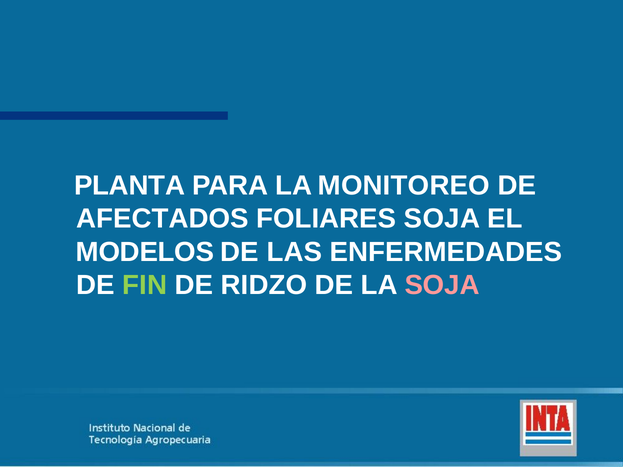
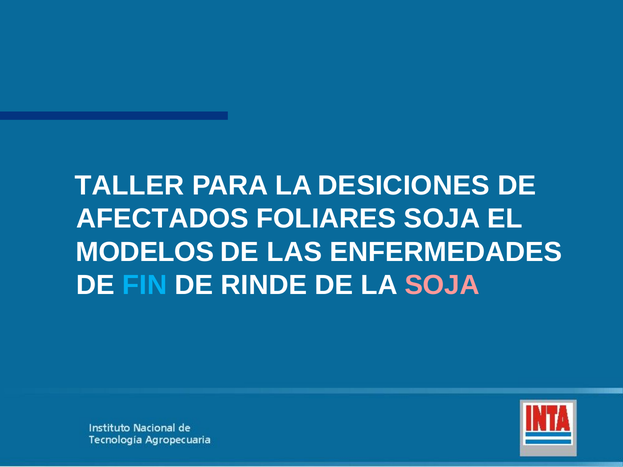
PLANTA: PLANTA -> TALLER
MONITOREO: MONITOREO -> DESICIONES
FIN colour: light green -> light blue
RIDZO: RIDZO -> RINDE
